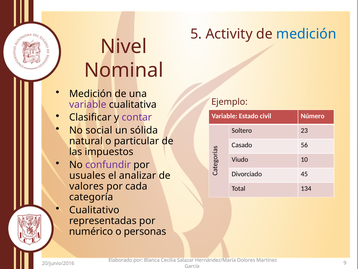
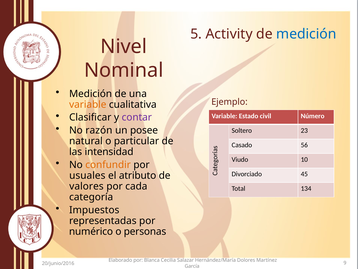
variable at (88, 104) colour: purple -> orange
social: social -> razón
sólida: sólida -> posee
impuestos: impuestos -> intensidad
confundir colour: purple -> orange
analizar: analizar -> atributo
Cualitativo: Cualitativo -> Impuestos
